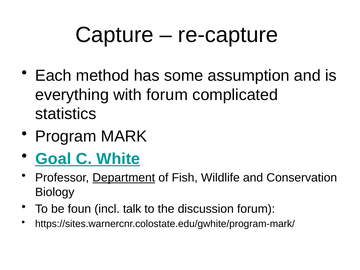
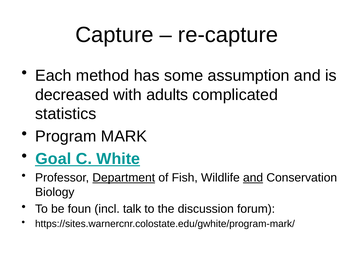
everything: everything -> decreased
with forum: forum -> adults
and at (253, 178) underline: none -> present
